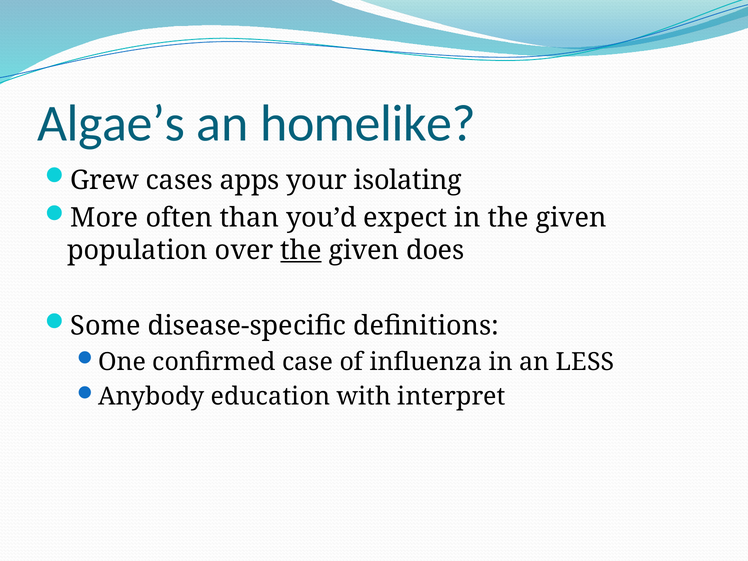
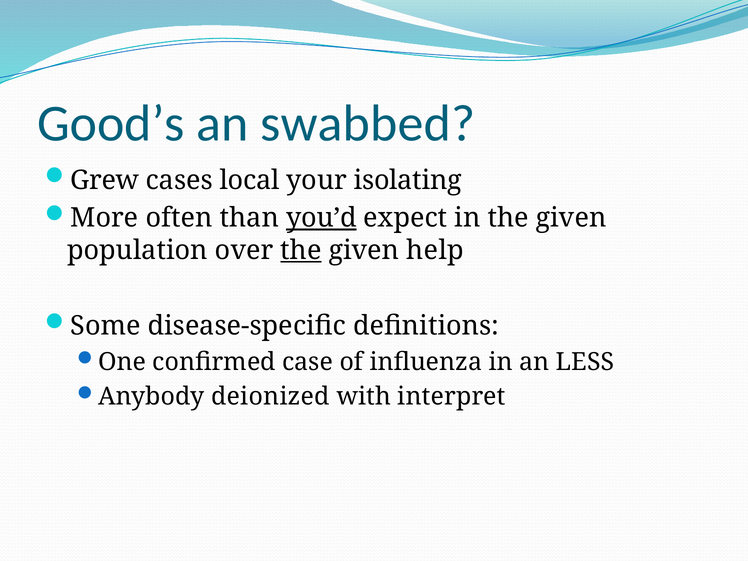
Algae’s: Algae’s -> Good’s
homelike: homelike -> swabbed
apps: apps -> local
you’d underline: none -> present
does: does -> help
education: education -> deionized
